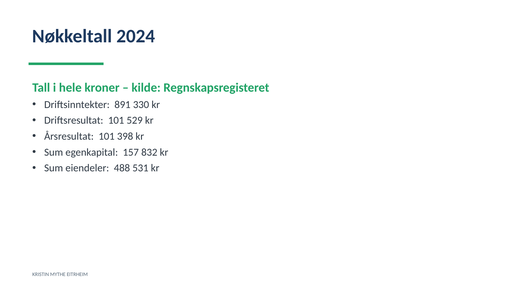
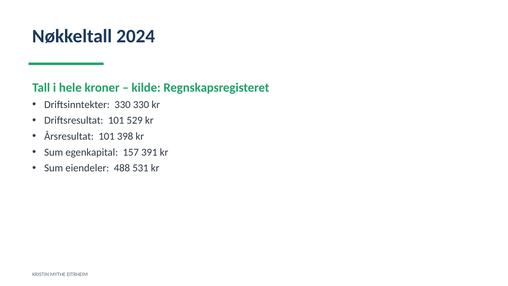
Driftsinntekter 891: 891 -> 330
832: 832 -> 391
